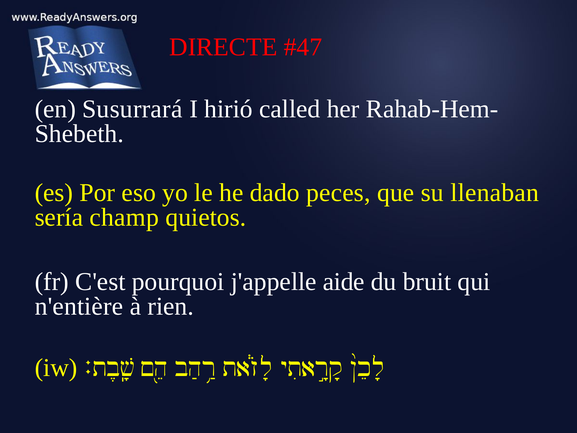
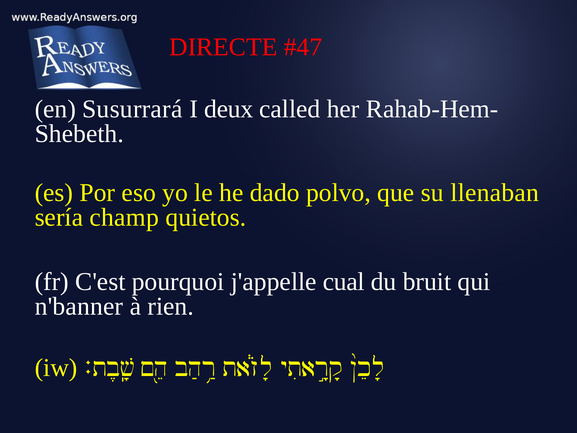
hirió: hirió -> deux
peces: peces -> polvo
aide: aide -> cual
n'entière: n'entière -> n'banner
